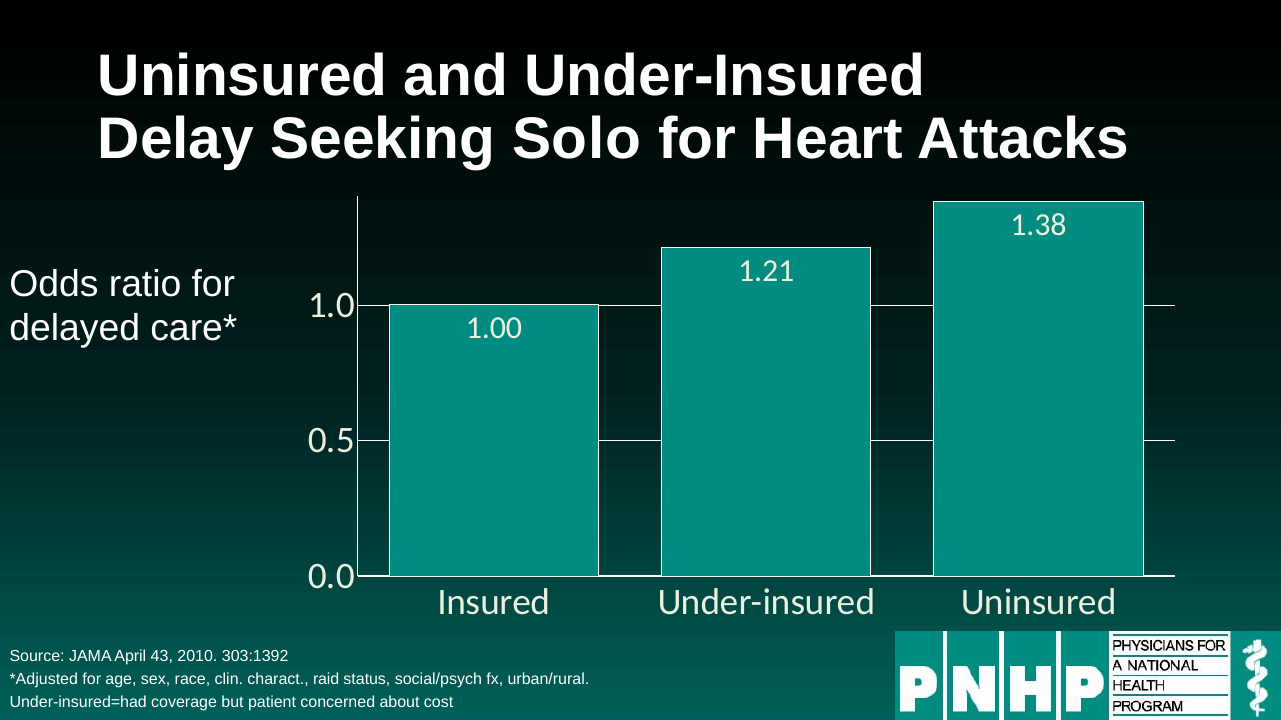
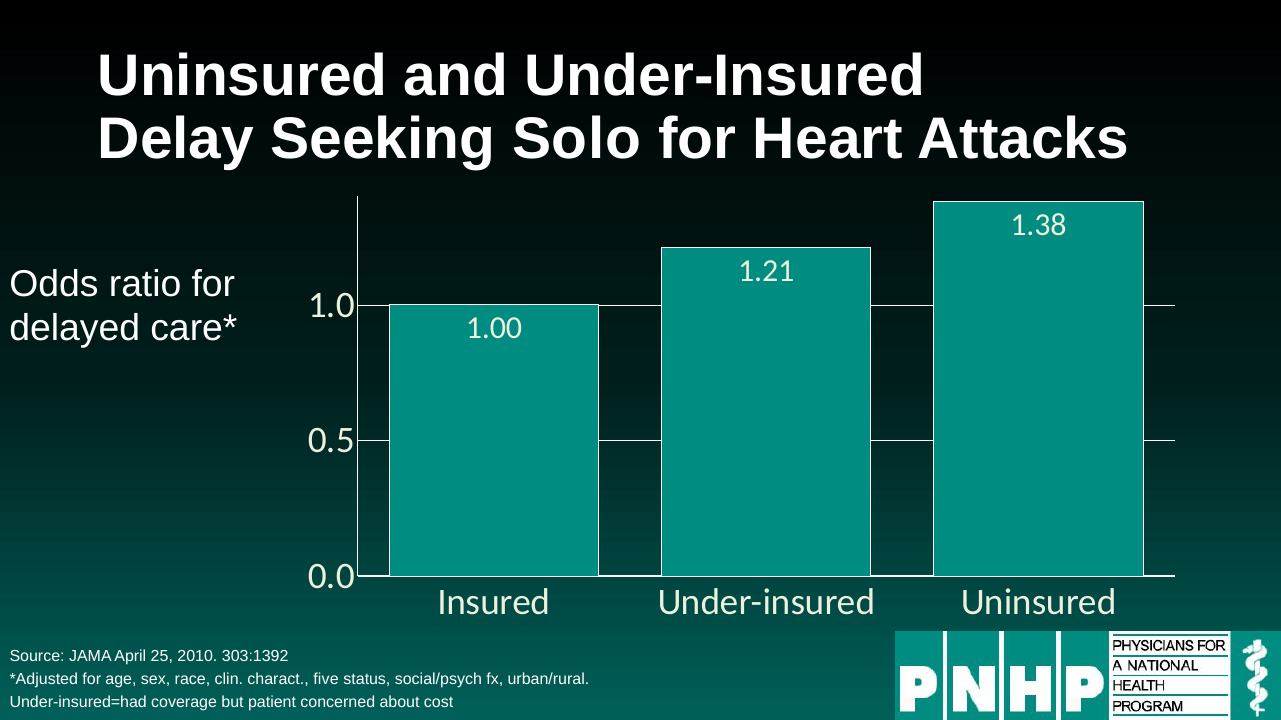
43: 43 -> 25
raid: raid -> five
